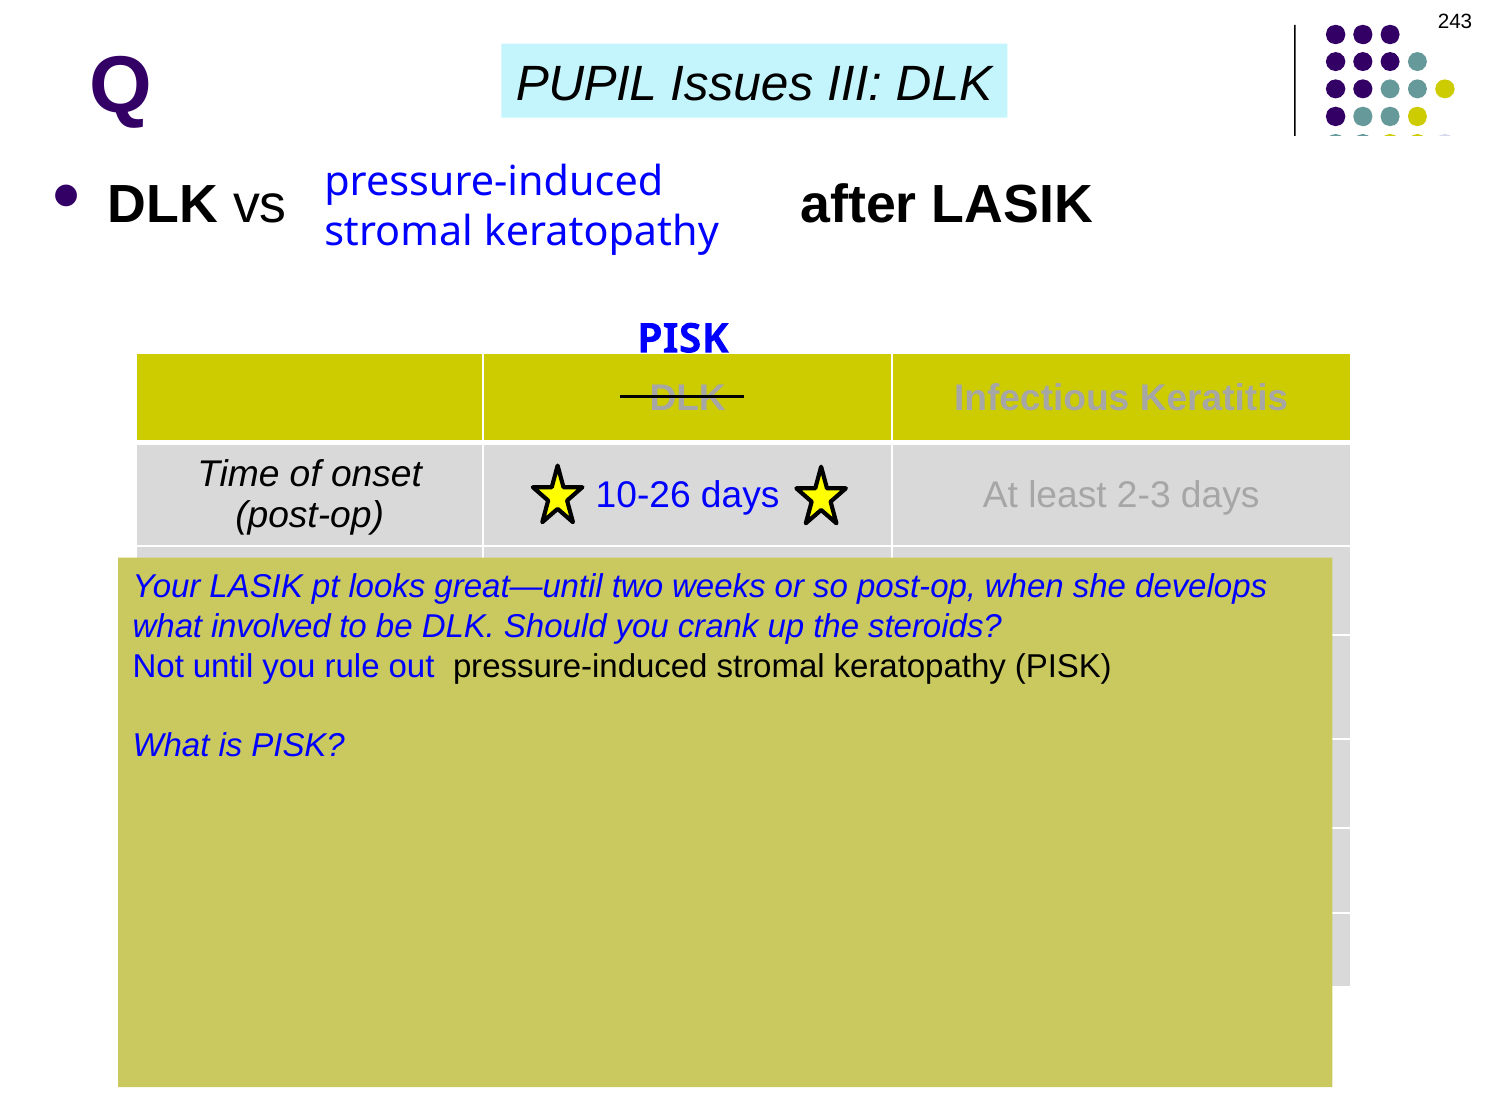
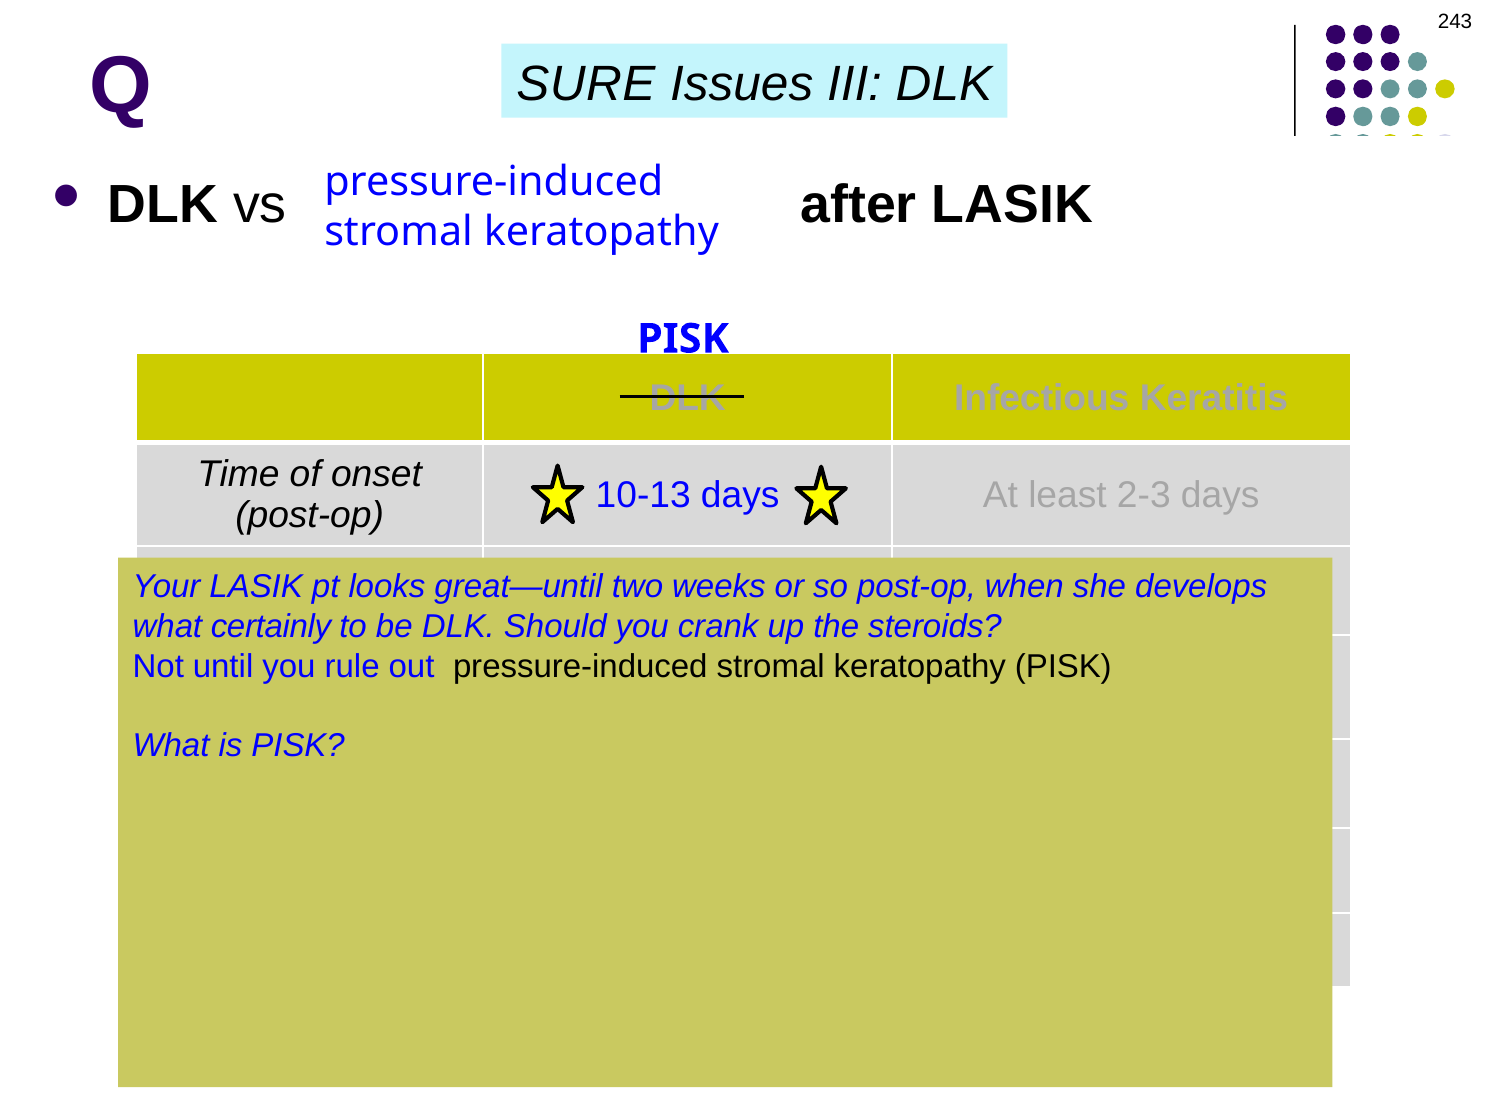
PUPIL: PUPIL -> SURE
10-26: 10-26 -> 10-13
involved: involved -> certainly
